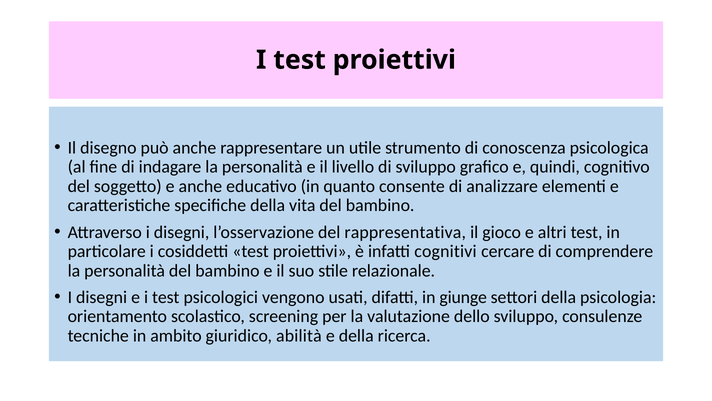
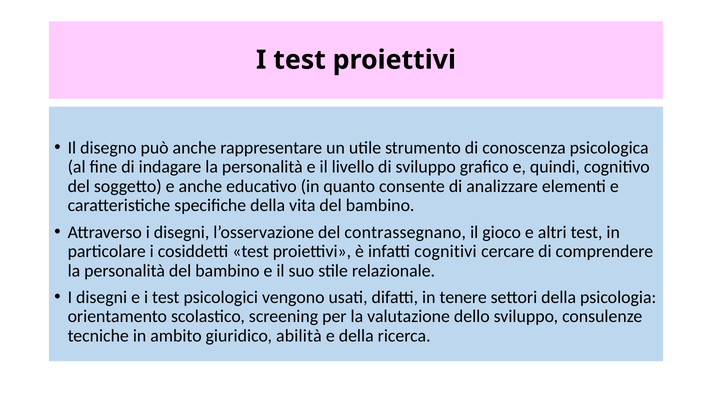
rappresentativa: rappresentativa -> contrassegnano
giunge: giunge -> tenere
